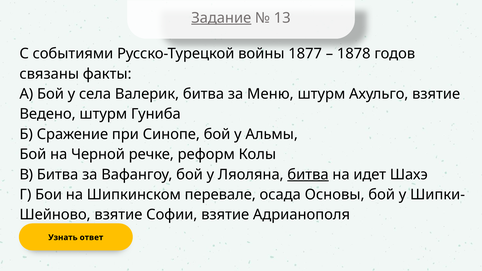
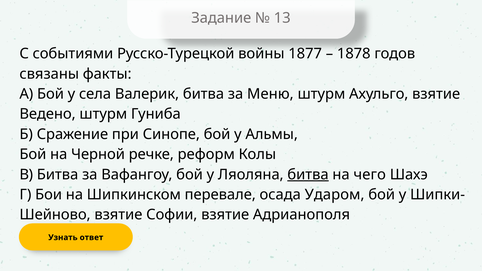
Задание underline: present -> none
идет: идет -> чего
Основы: Основы -> Ударом
